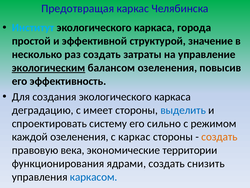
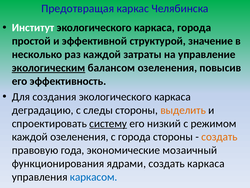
Институт colour: light blue -> white
раз создать: создать -> каждой
имеет: имеет -> следы
выделить colour: blue -> orange
систему underline: none -> present
сильно: сильно -> низкий
с каркас: каркас -> города
века: века -> года
территории: территории -> мозаичный
создать снизить: снизить -> каркаса
